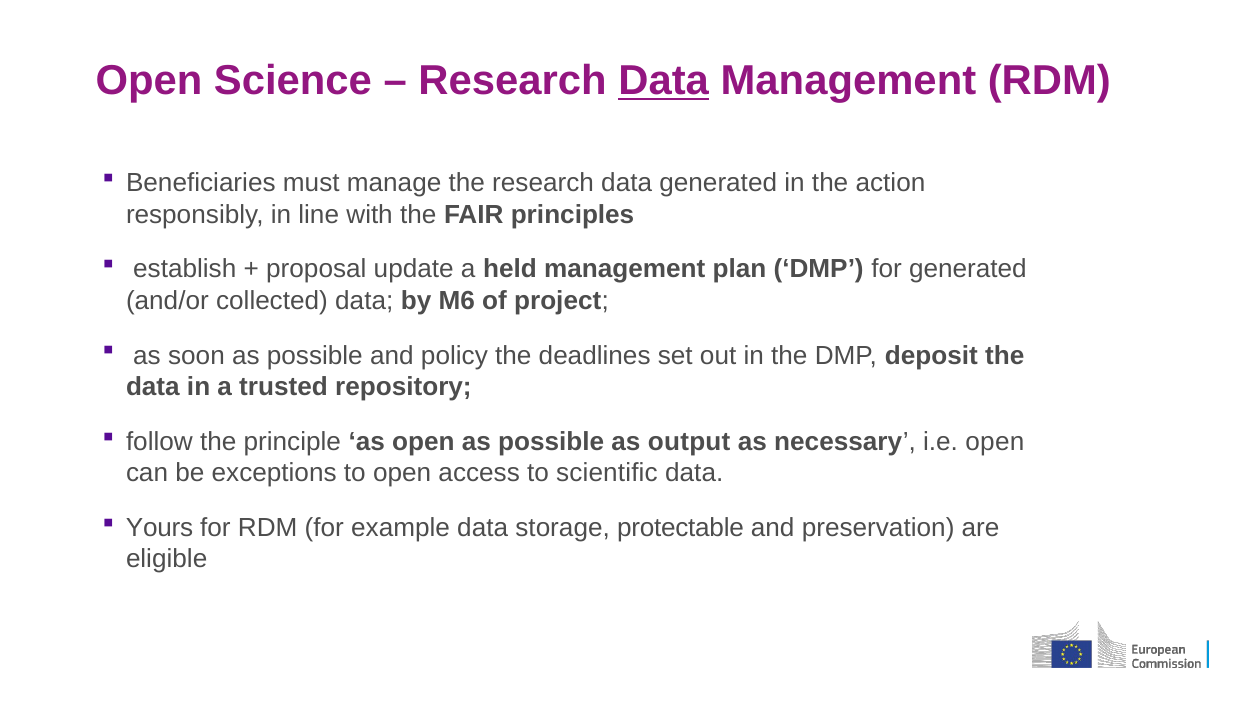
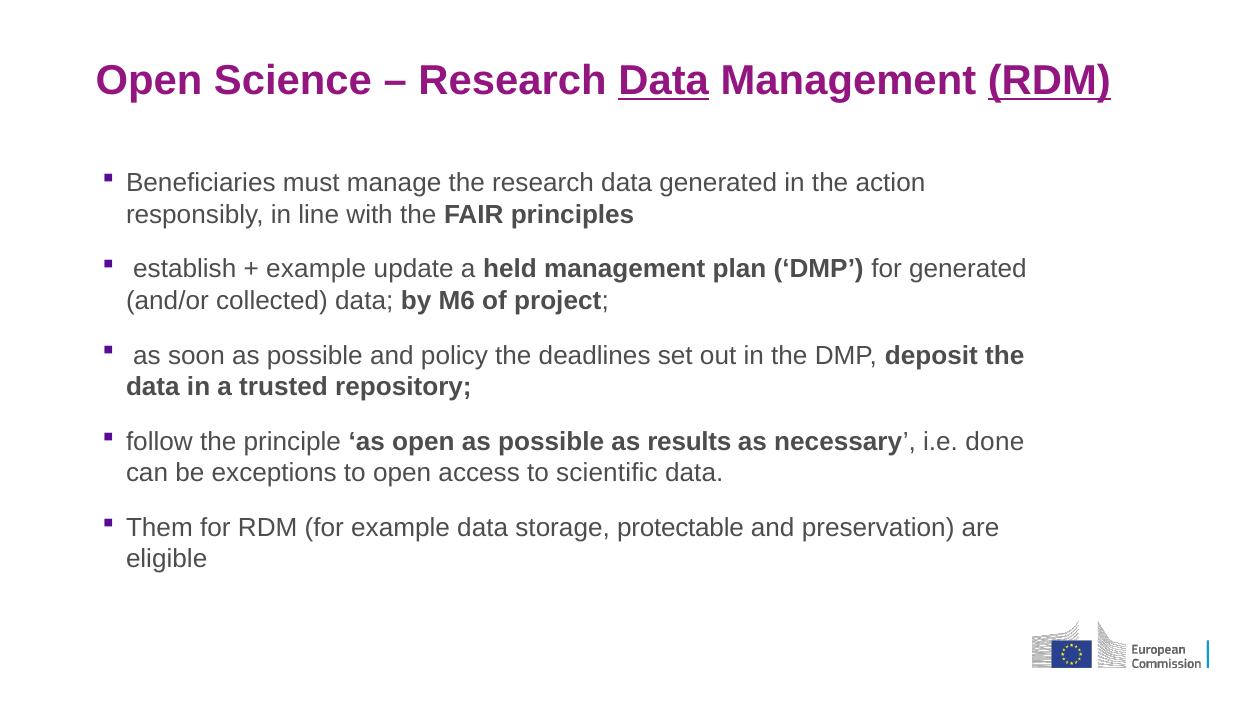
RDM at (1049, 81) underline: none -> present
proposal at (316, 269): proposal -> example
output: output -> results
i.e open: open -> done
Yours: Yours -> Them
